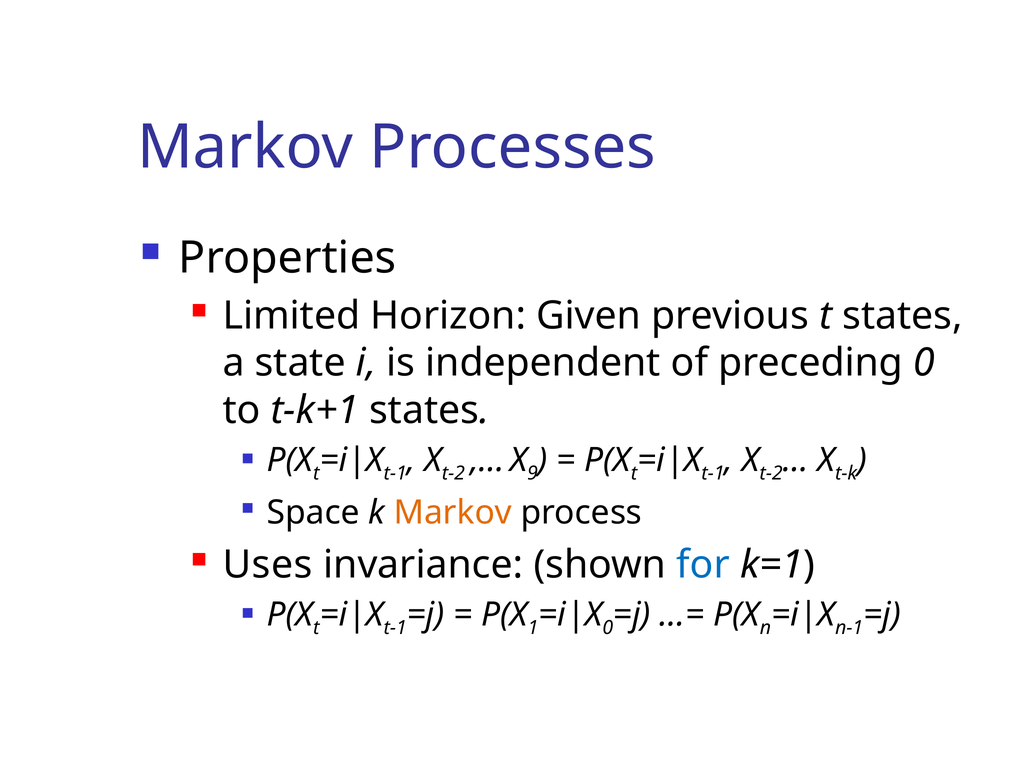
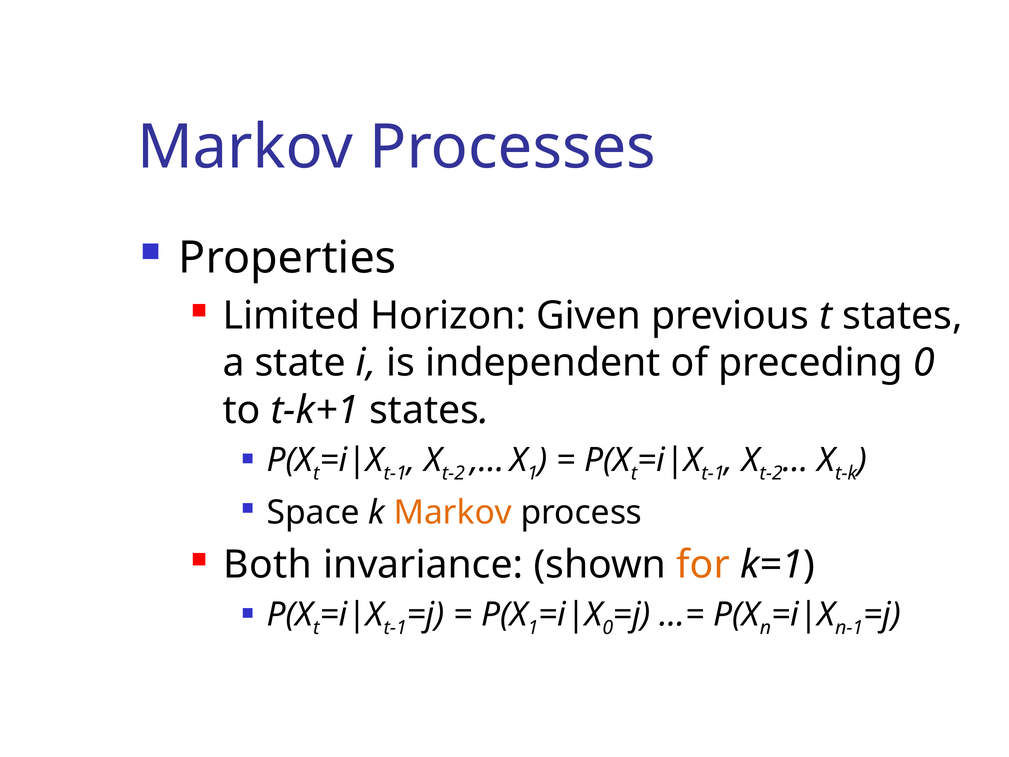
9 at (533, 473): 9 -> 1
Uses: Uses -> Both
for colour: blue -> orange
